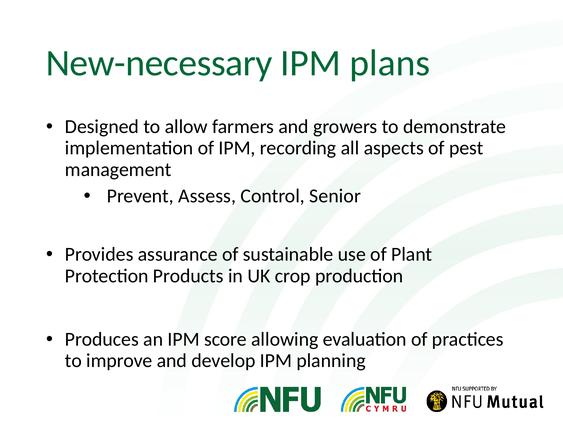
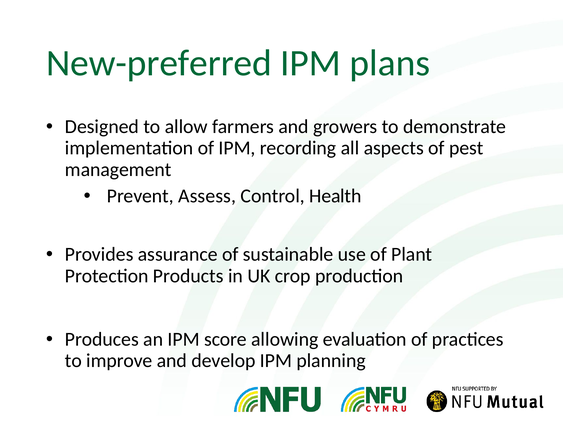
New-necessary: New-necessary -> New-preferred
Senior: Senior -> Health
